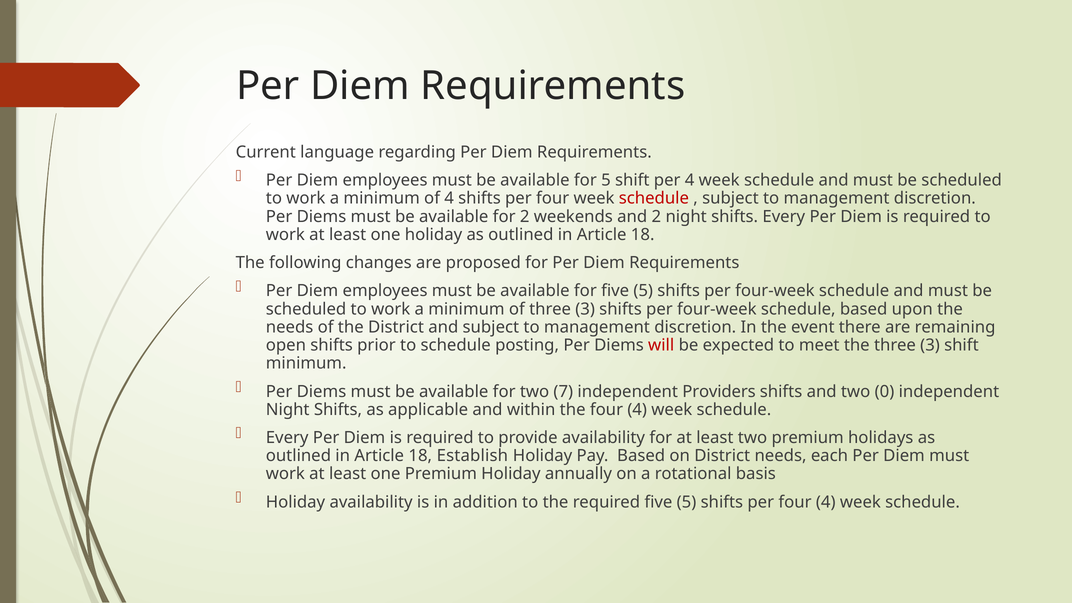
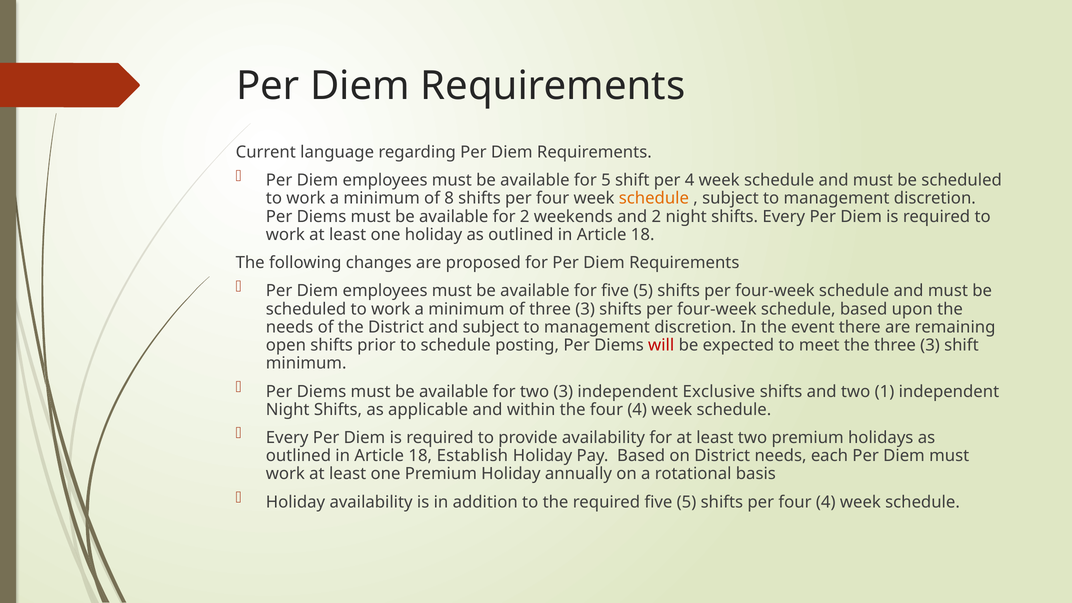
of 4: 4 -> 8
schedule at (654, 198) colour: red -> orange
two 7: 7 -> 3
Providers: Providers -> Exclusive
0: 0 -> 1
